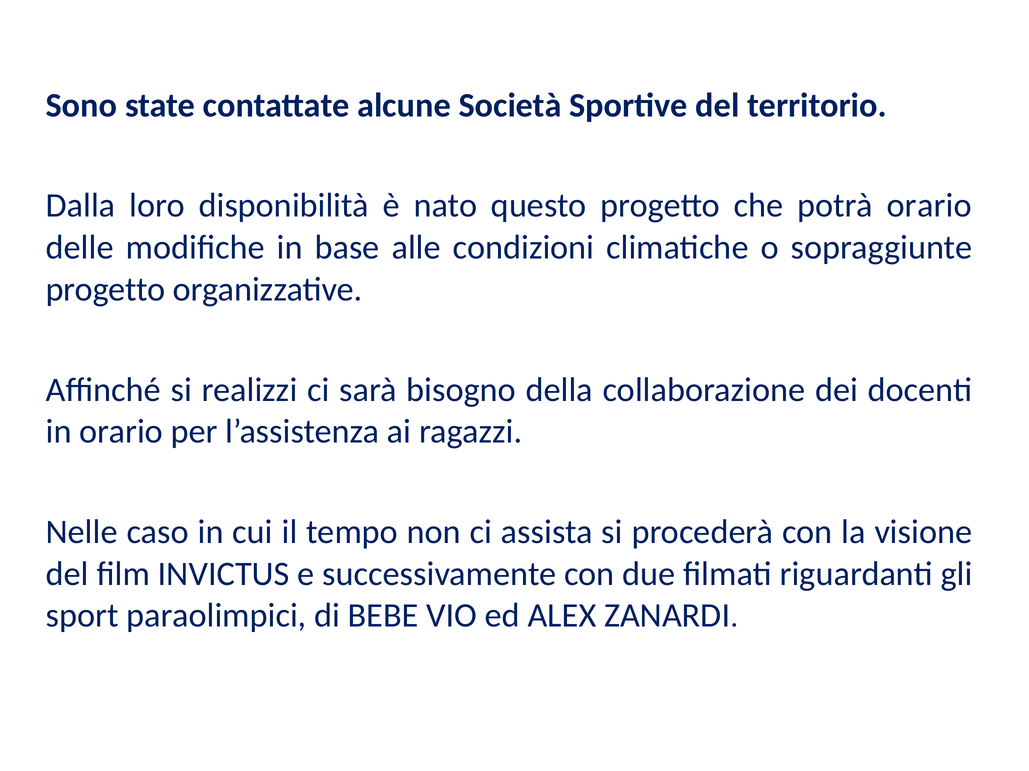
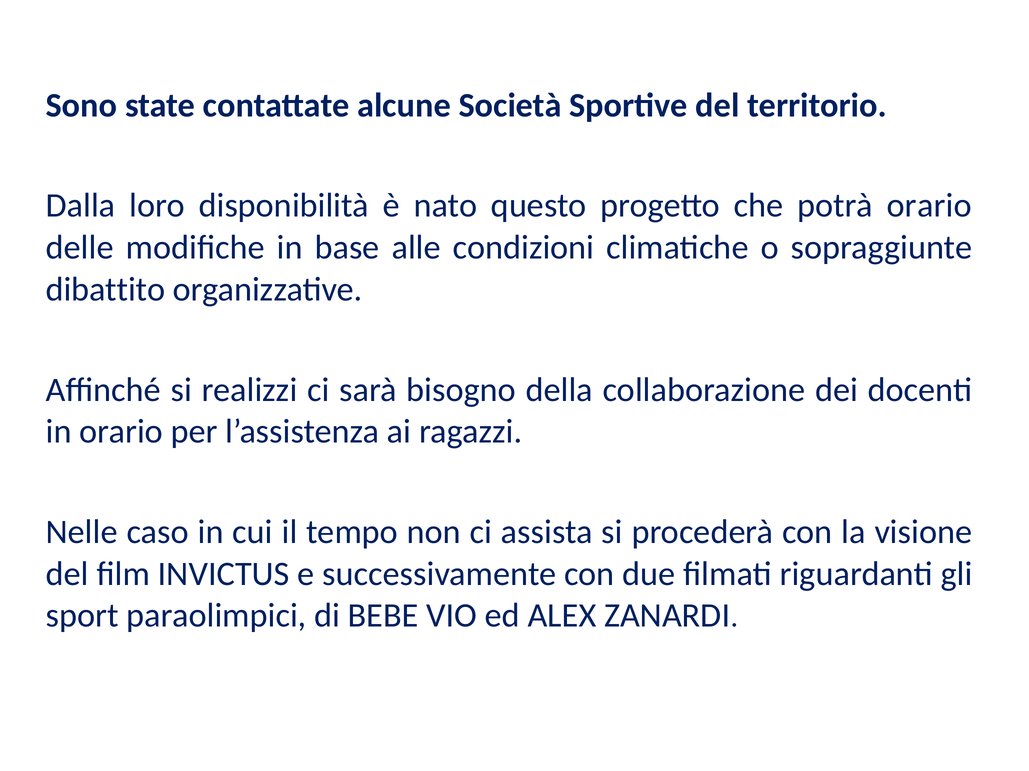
progetto at (106, 290): progetto -> dibattito
